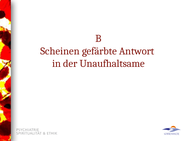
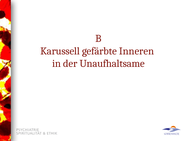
Scheinen: Scheinen -> Karussell
Antwort: Antwort -> Inneren
